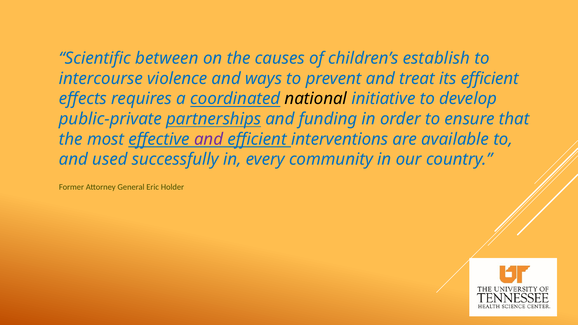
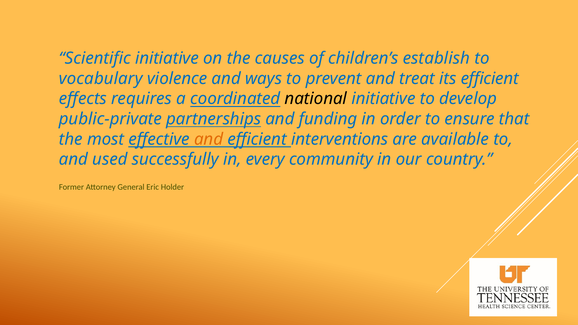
Scientific between: between -> initiative
intercourse: intercourse -> vocabulary
and at (209, 139) colour: purple -> orange
